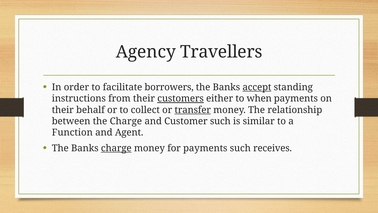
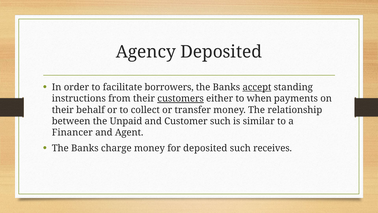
Agency Travellers: Travellers -> Deposited
transfer underline: present -> none
the Charge: Charge -> Unpaid
Function: Function -> Financer
charge at (116, 148) underline: present -> none
for payments: payments -> deposited
